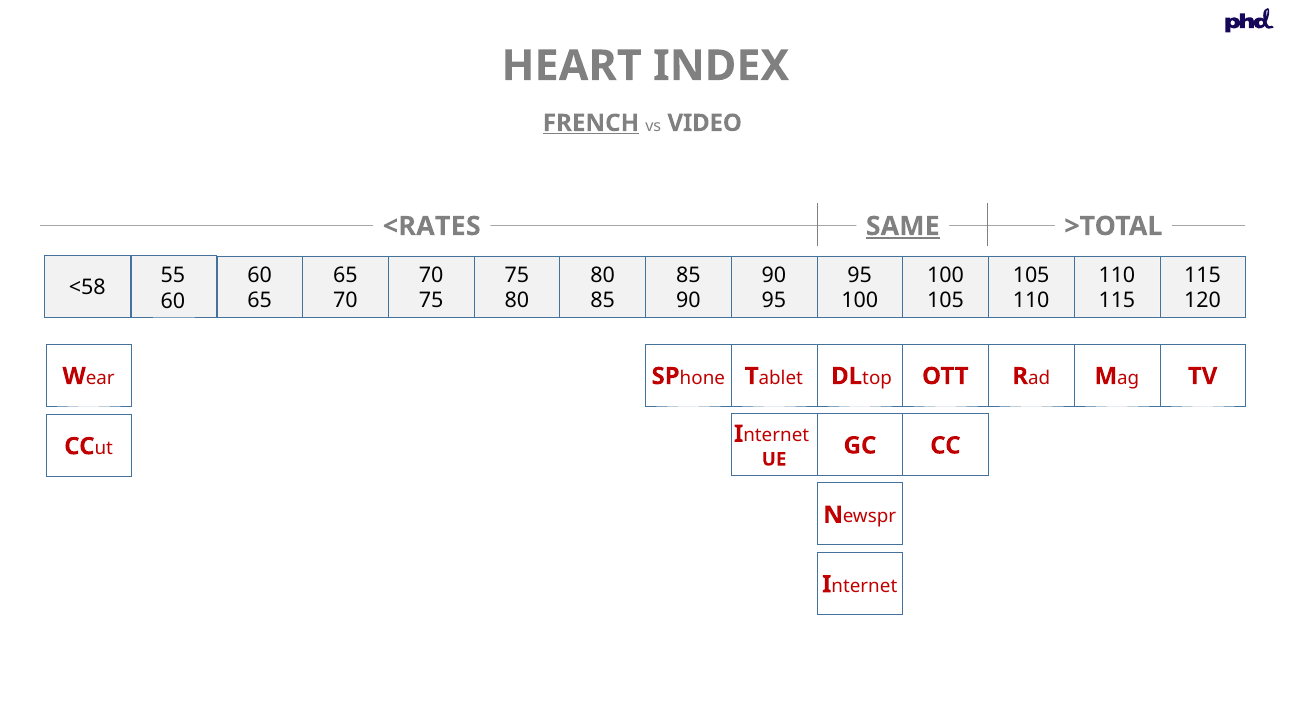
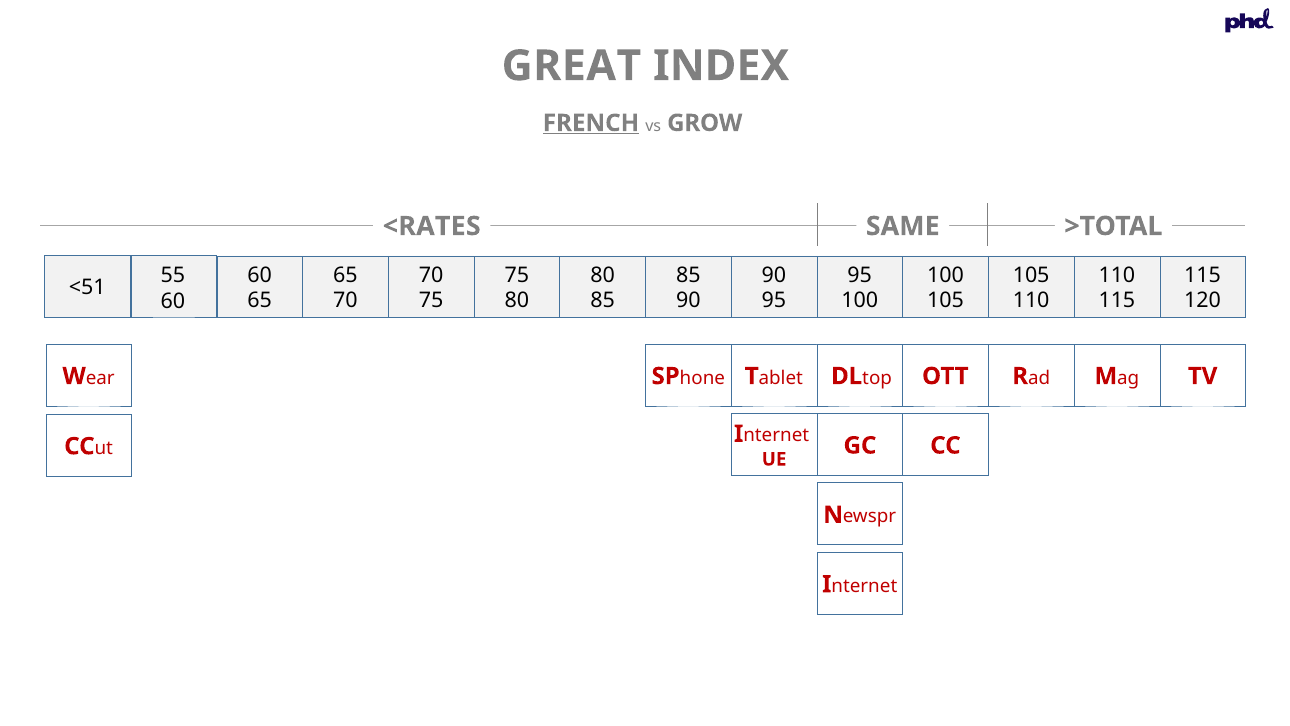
HEART: HEART -> GREAT
VIDEO: VIDEO -> GROW
SAME underline: present -> none
<58: <58 -> <51
